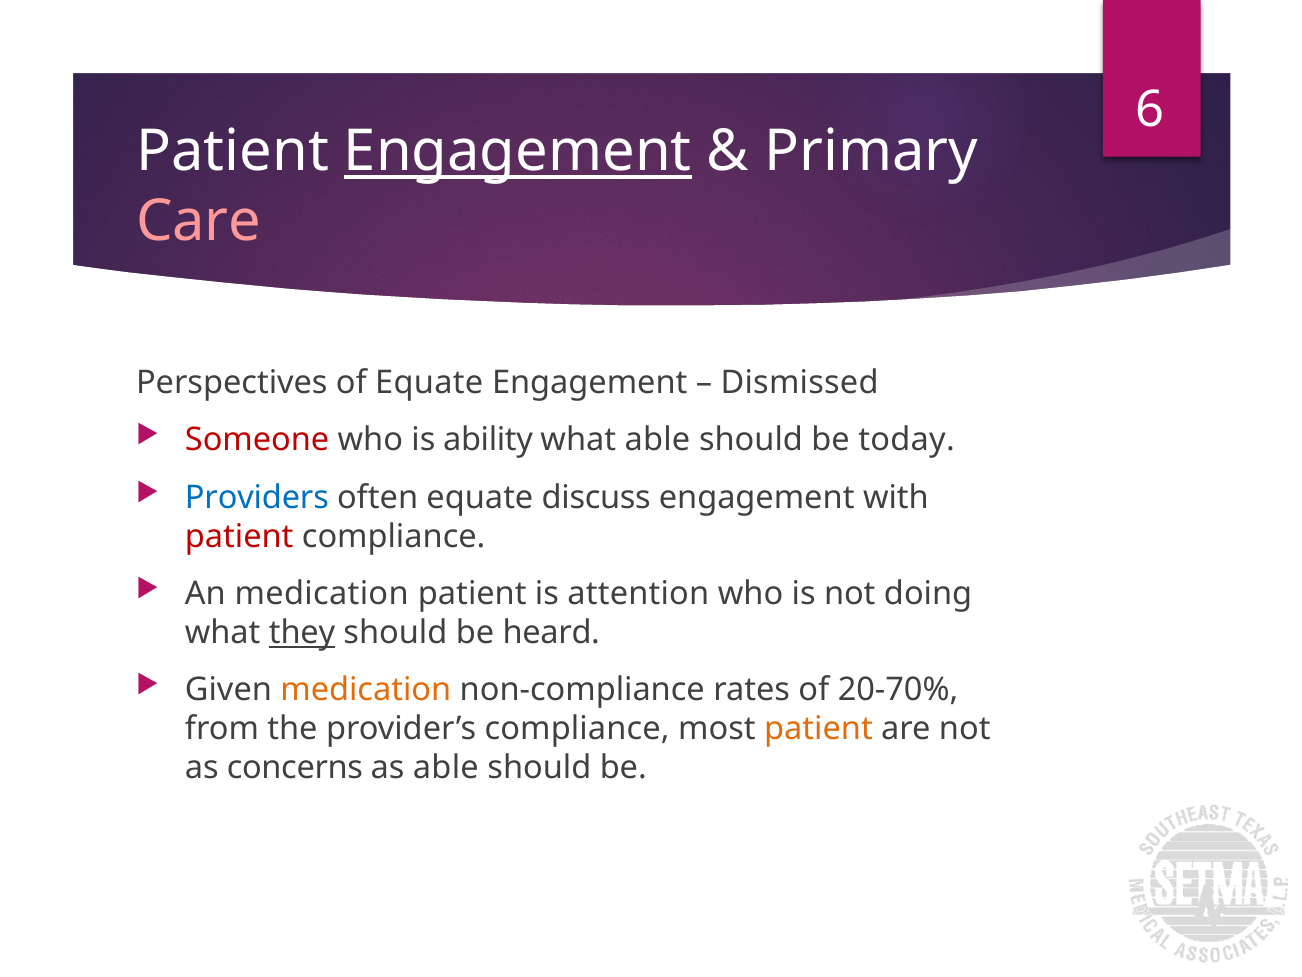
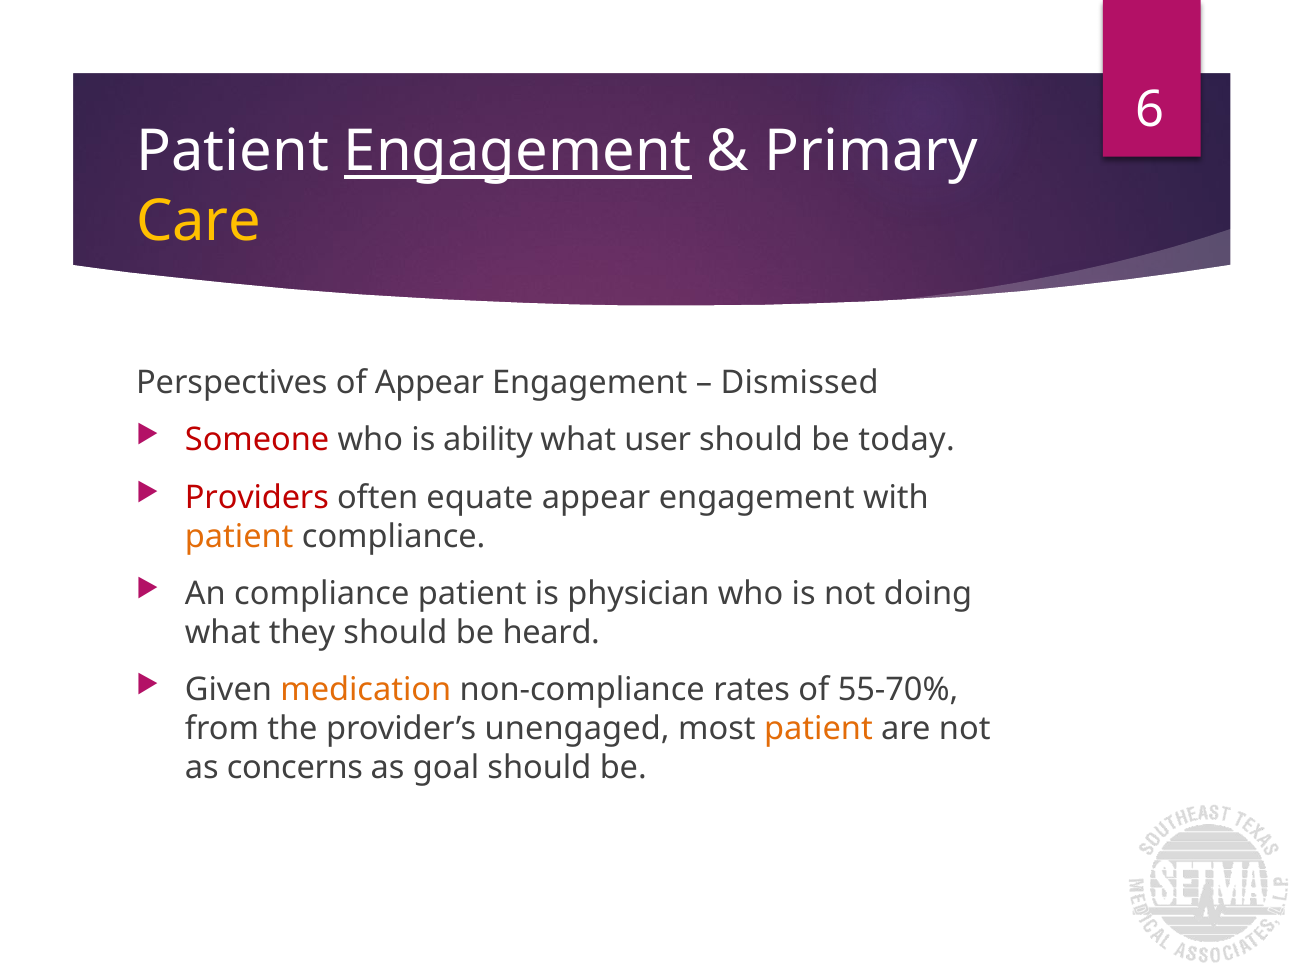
Care colour: pink -> yellow
of Equate: Equate -> Appear
what able: able -> user
Providers colour: blue -> red
equate discuss: discuss -> appear
patient at (239, 536) colour: red -> orange
An medication: medication -> compliance
attention: attention -> physician
they underline: present -> none
20-70%: 20-70% -> 55-70%
provider’s compliance: compliance -> unengaged
as able: able -> goal
